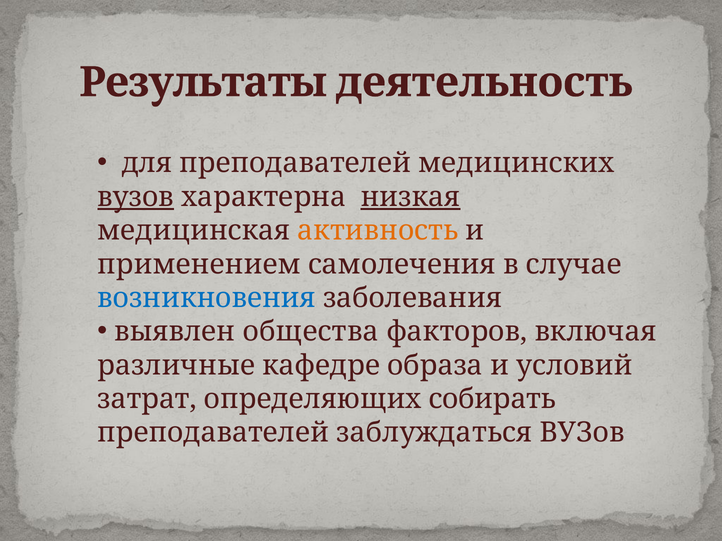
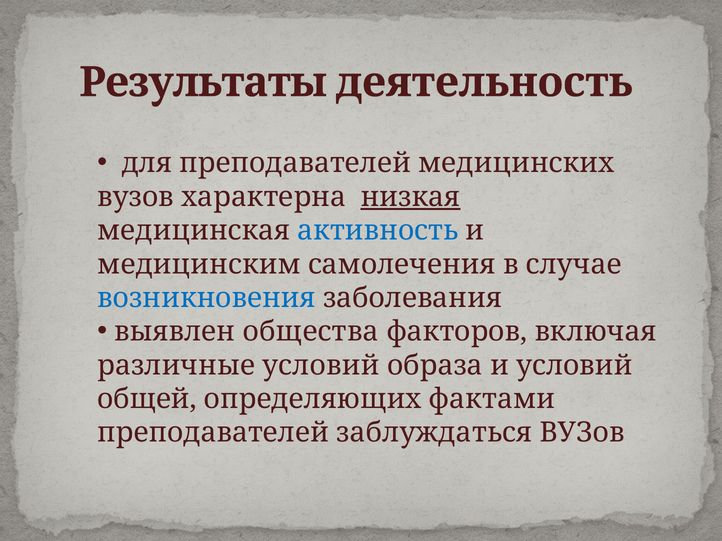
вузов at (136, 197) underline: present -> none
активность colour: orange -> blue
применением: применением -> медицинским
различные кафедре: кафедре -> условий
затрат: затрат -> общей
собирать: собирать -> фактами
